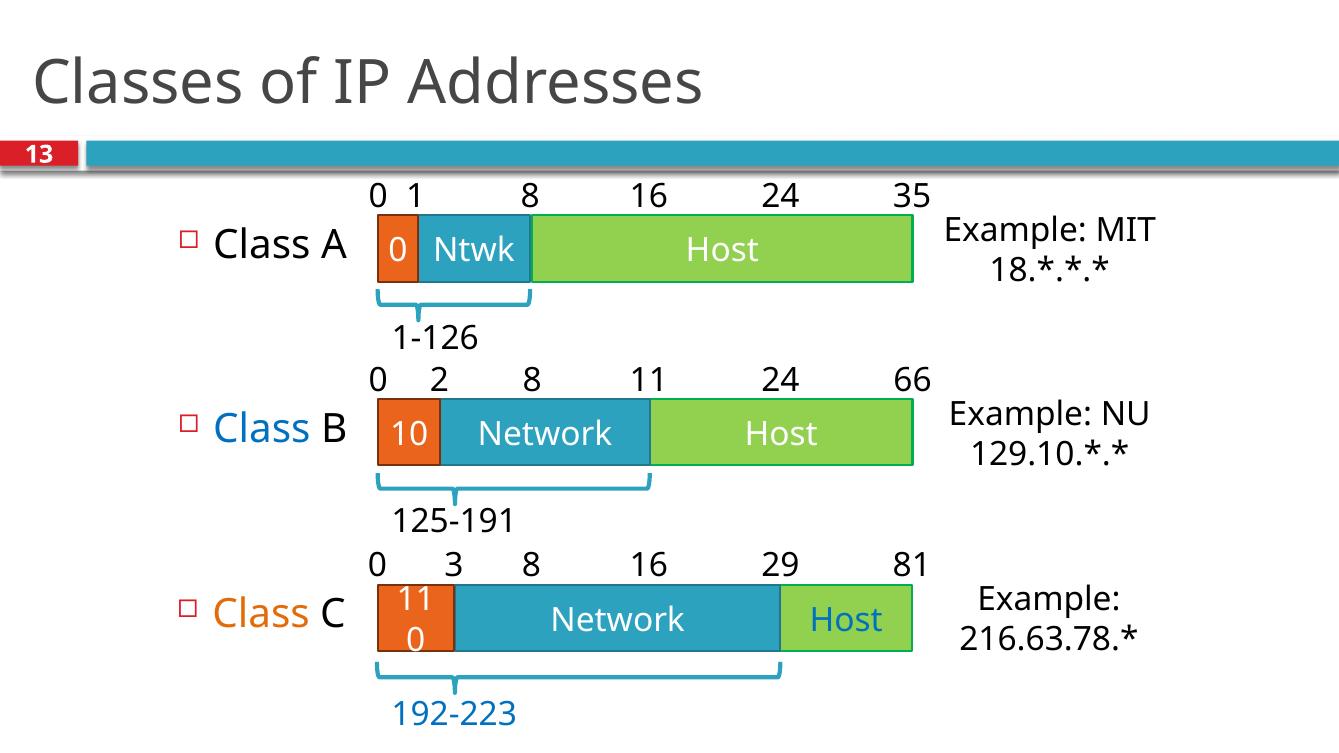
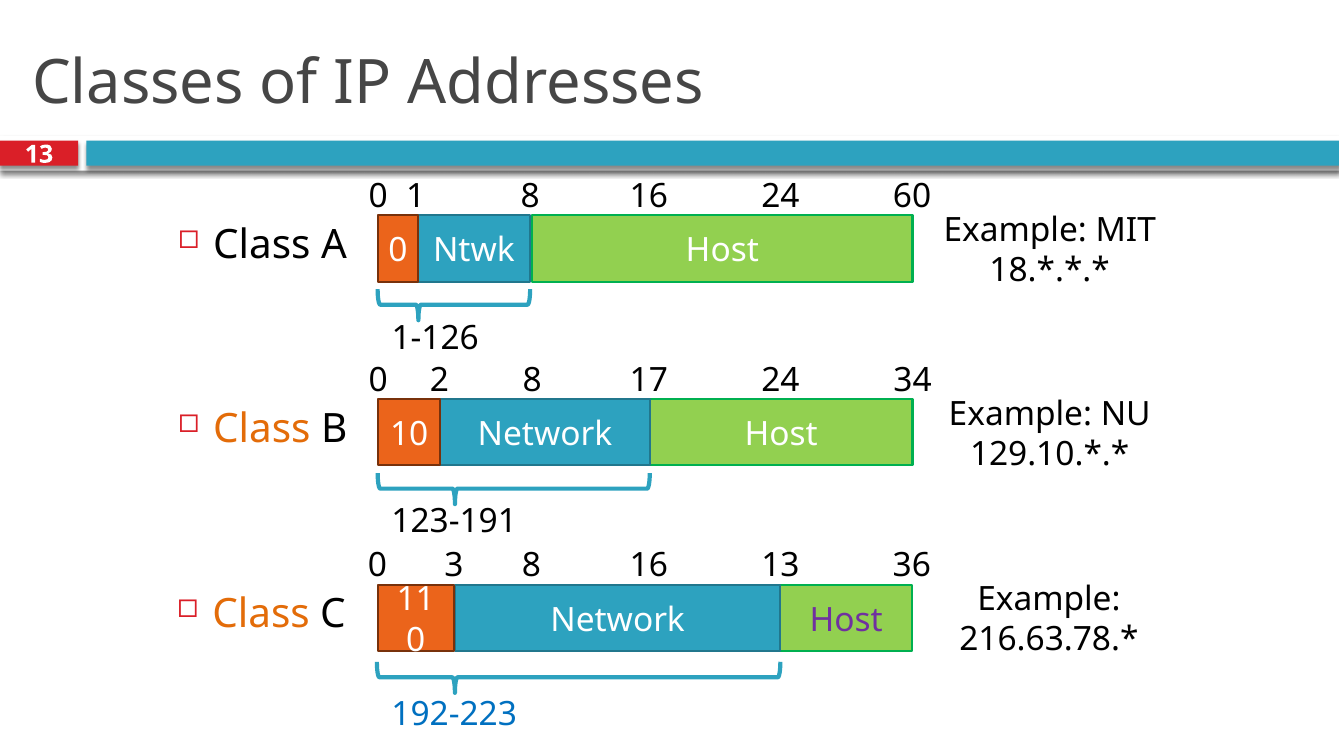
35: 35 -> 60
2 11: 11 -> 17
66: 66 -> 34
Class at (262, 429) colour: blue -> orange
125-191: 125-191 -> 123-191
3 29: 29 -> 13
81: 81 -> 36
Host at (846, 620) colour: blue -> purple
